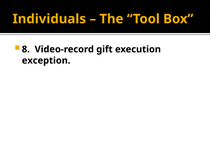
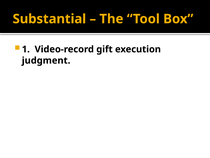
Individuals: Individuals -> Substantial
8: 8 -> 1
exception: exception -> judgment
